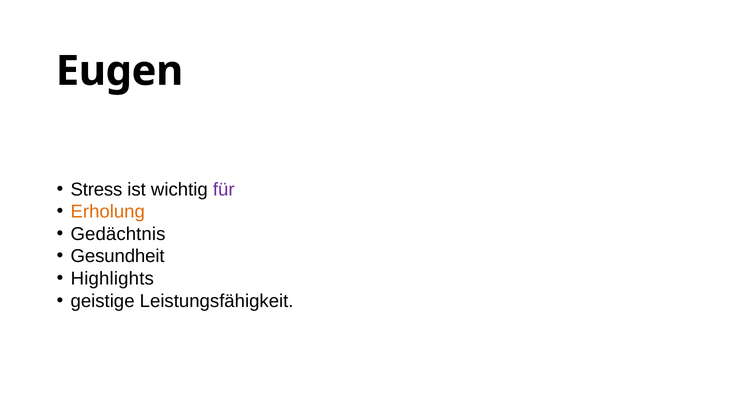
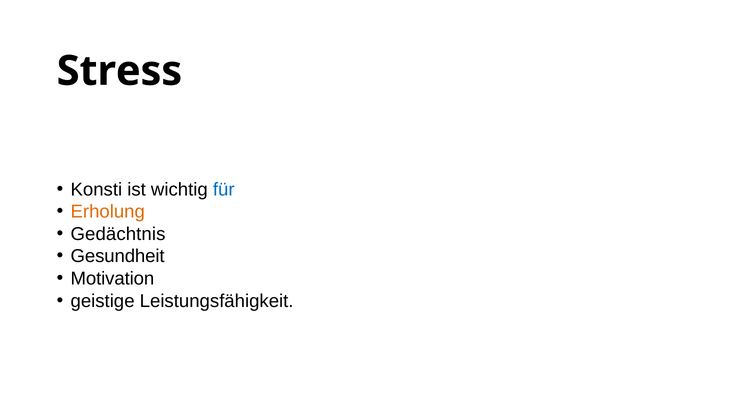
Eugen: Eugen -> Stress
Stress: Stress -> Konsti
für colour: purple -> blue
Highlights: Highlights -> Motivation
